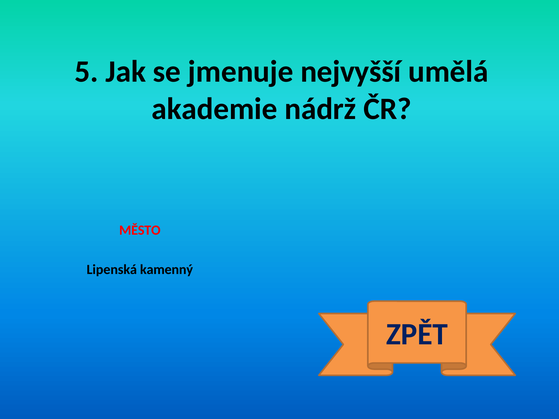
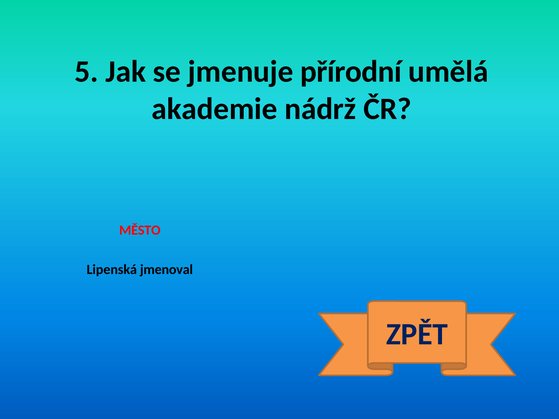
nejvyšší: nejvyšší -> přírodní
kamenný: kamenný -> jmenoval
